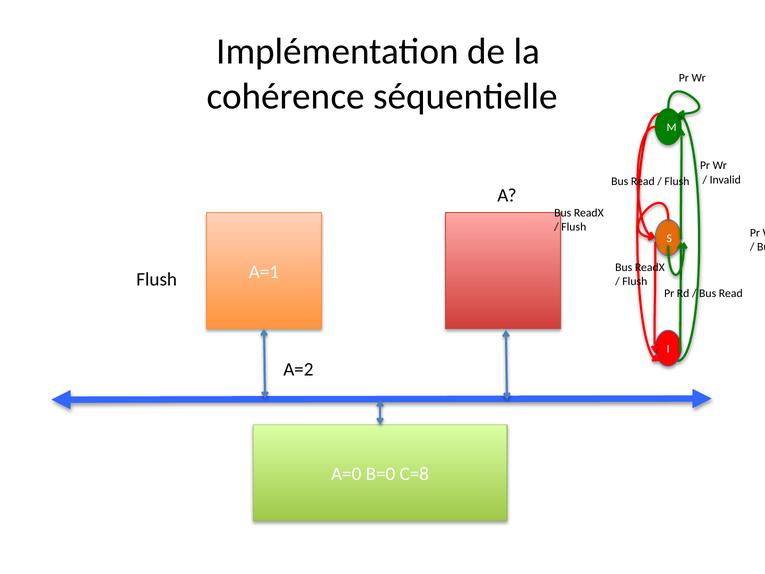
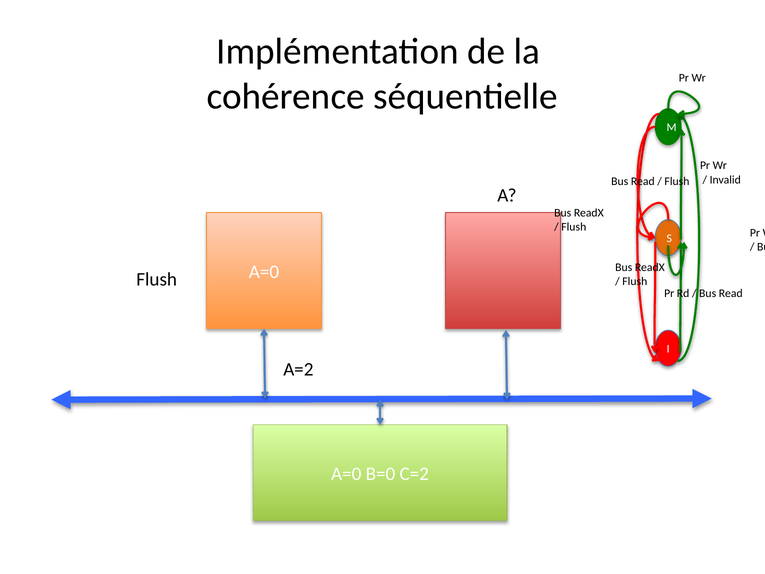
A=1 at (264, 272): A=1 -> A=0
C=8: C=8 -> C=2
